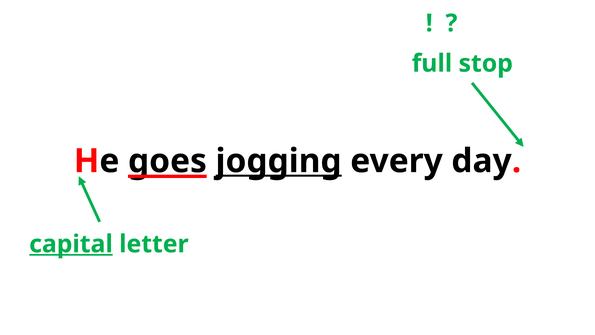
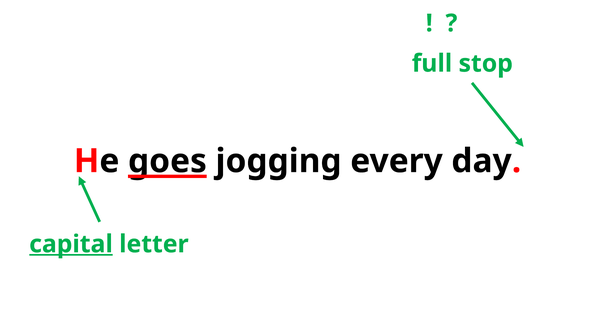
jogging underline: present -> none
